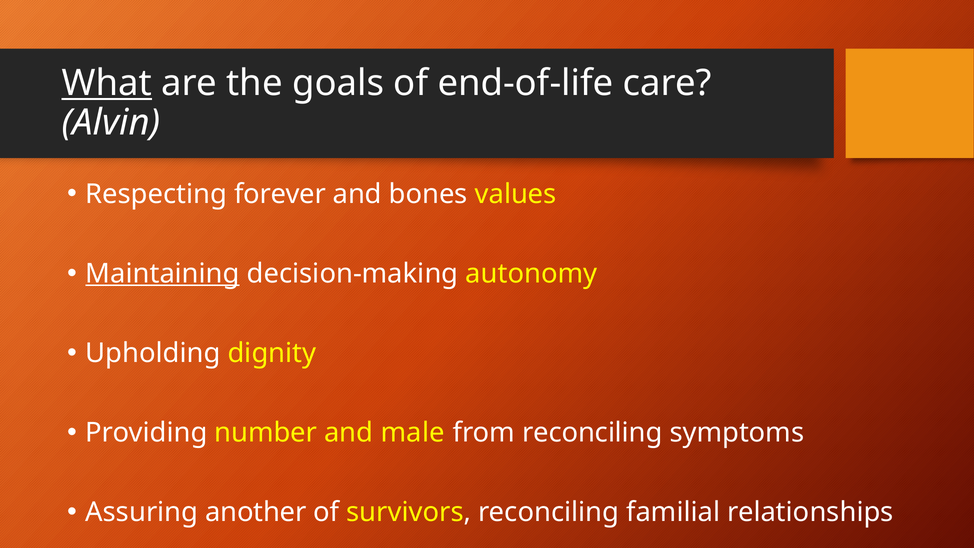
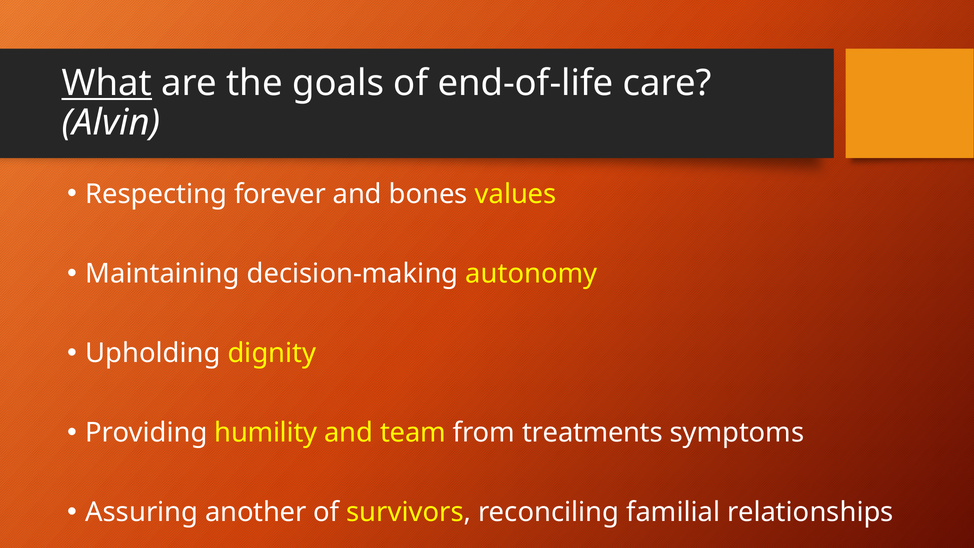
Maintaining underline: present -> none
number: number -> humility
male: male -> team
from reconciling: reconciling -> treatments
